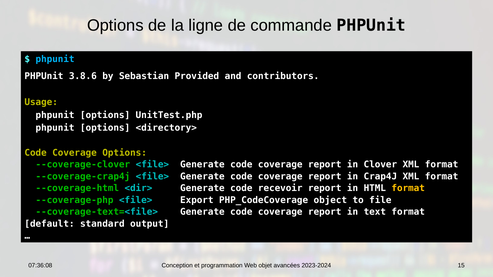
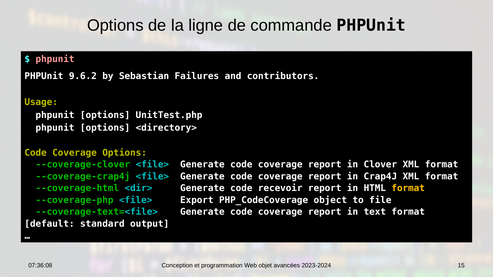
phpunit at (55, 59) colour: light blue -> pink
3.8.6: 3.8.6 -> 9.6.2
Provided: Provided -> Failures
